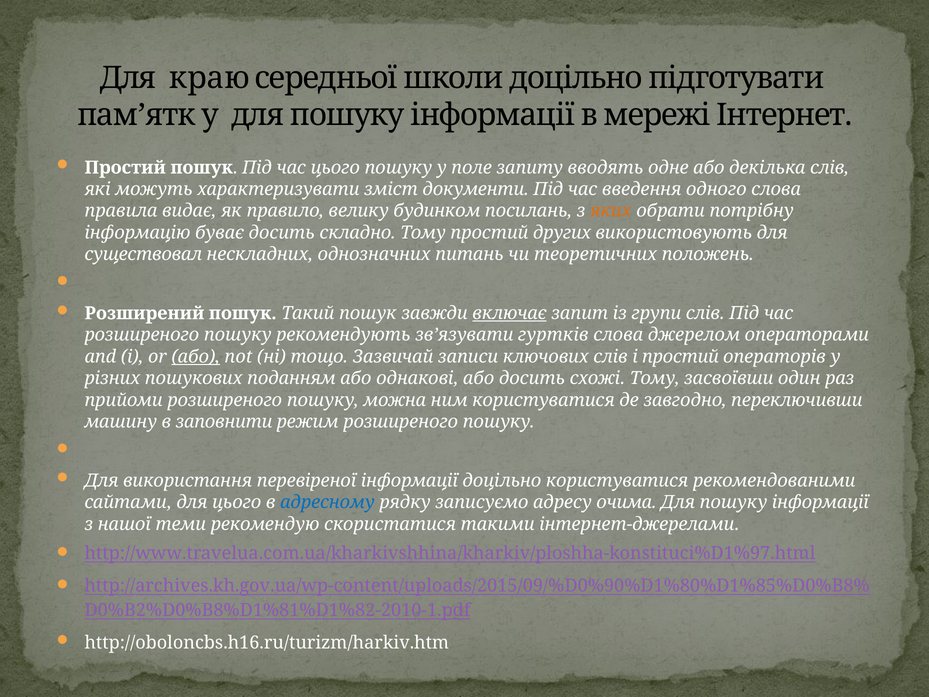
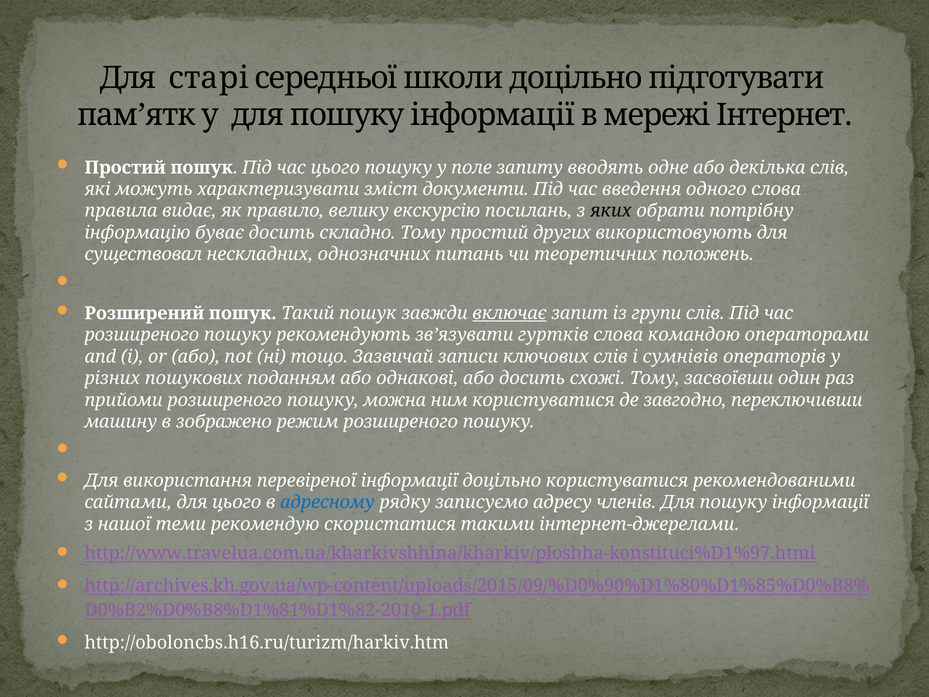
краю: краю -> старі
будинком: будинком -> екскурсію
яких colour: orange -> black
джерелом: джерелом -> командою
або at (196, 357) underline: present -> none
і простий: простий -> сумнівів
заповнити: заповнити -> зображено
очима: очима -> членів
